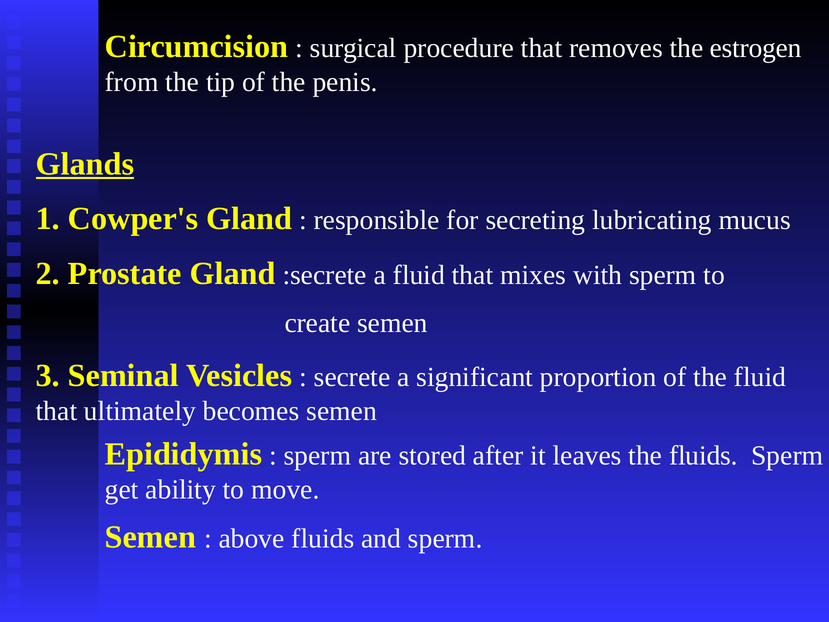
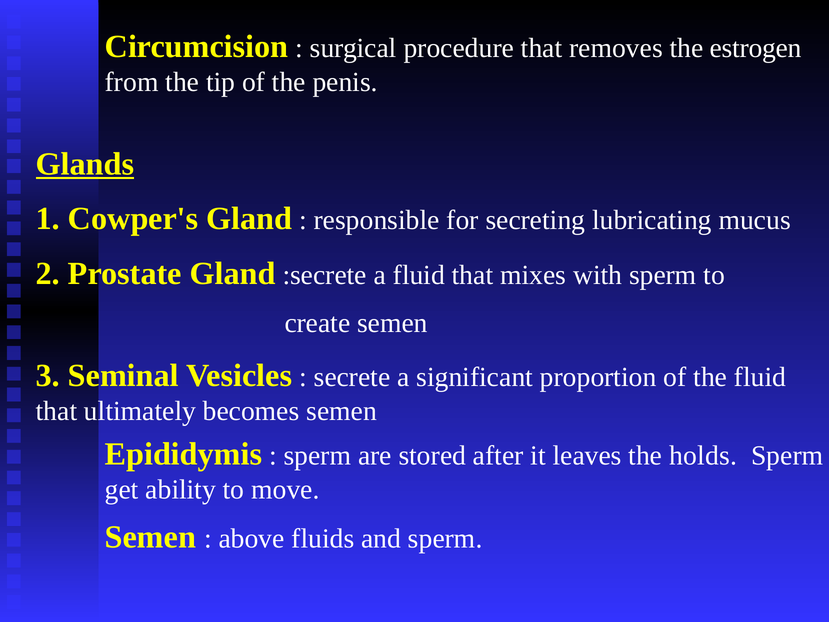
the fluids: fluids -> holds
